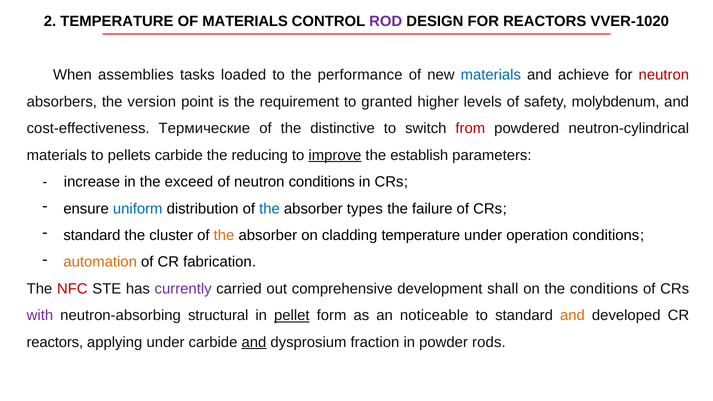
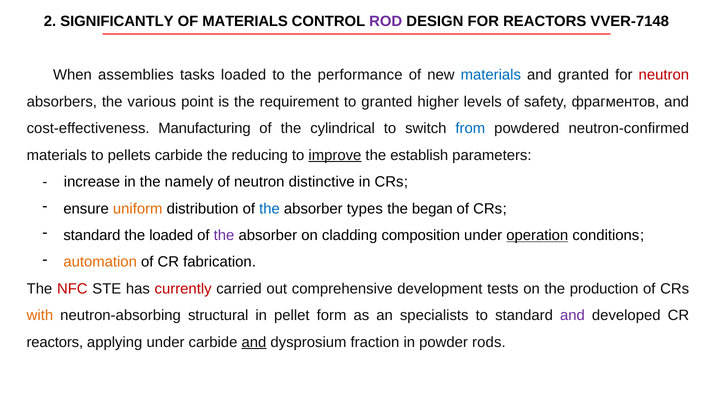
2 TEMPERATURE: TEMPERATURE -> SIGNIFICANTLY
VVER-1020: VVER-1020 -> VVER-7148
and achieve: achieve -> granted
version: version -> various
molybdenum: molybdenum -> фрагментов
Термические: Термические -> Manufacturing
distinctive: distinctive -> cylindrical
from colour: red -> blue
neutron-cylindrical: neutron-cylindrical -> neutron-confirmed
exceed: exceed -> namely
neutron conditions: conditions -> distinctive
uniform colour: blue -> orange
failure: failure -> began
the cluster: cluster -> loaded
the at (224, 235) colour: orange -> purple
cladding temperature: temperature -> composition
operation underline: none -> present
currently colour: purple -> red
shall: shall -> tests
the conditions: conditions -> production
with colour: purple -> orange
pellet underline: present -> none
noticeable: noticeable -> specialists
and at (572, 316) colour: orange -> purple
